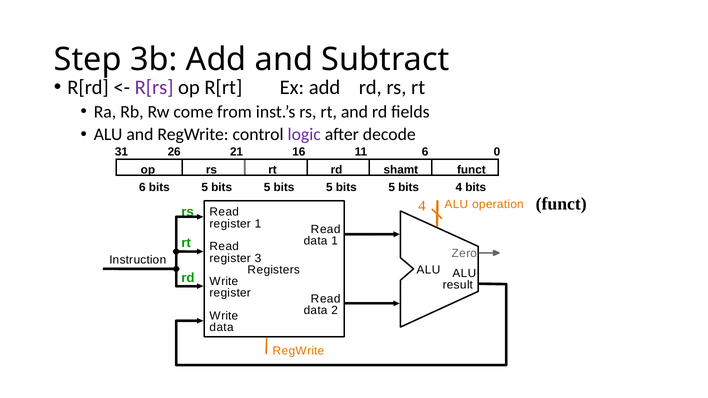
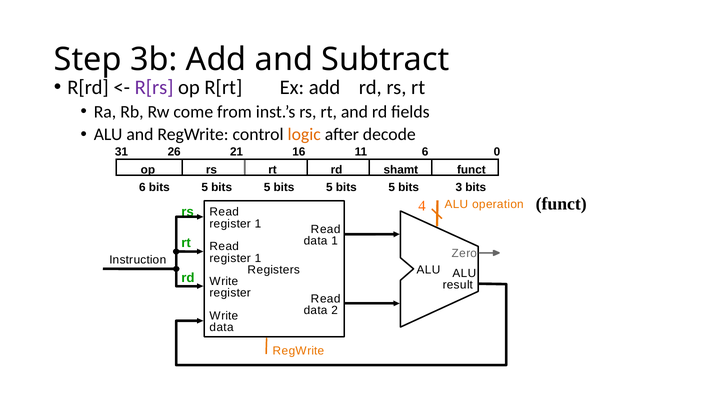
logic colour: purple -> orange
bits 4: 4 -> 3
3 at (258, 258): 3 -> 1
